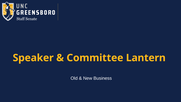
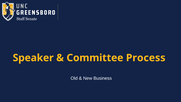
Lantern: Lantern -> Process
